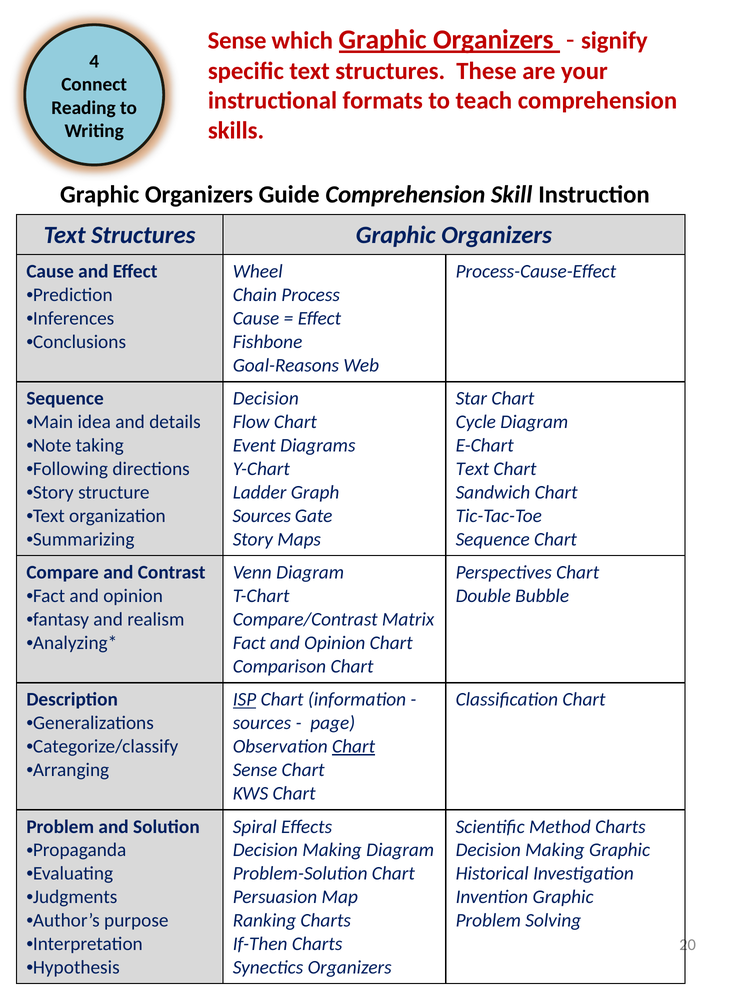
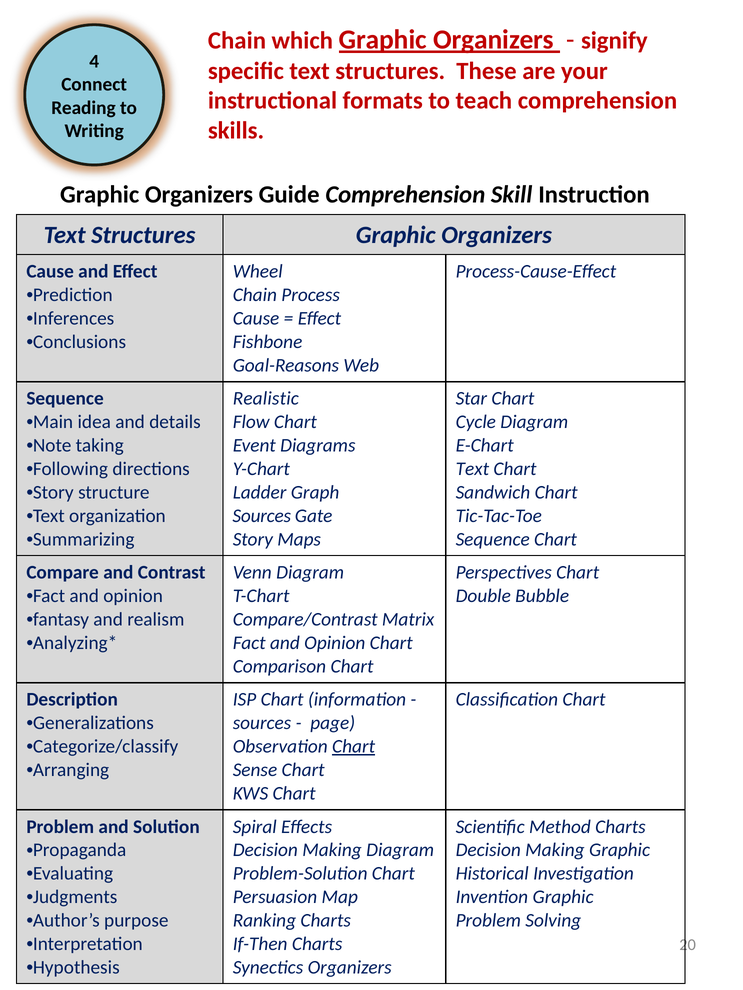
Sense at (237, 41): Sense -> Chain
Decision at (266, 399): Decision -> Realistic
ISP underline: present -> none
